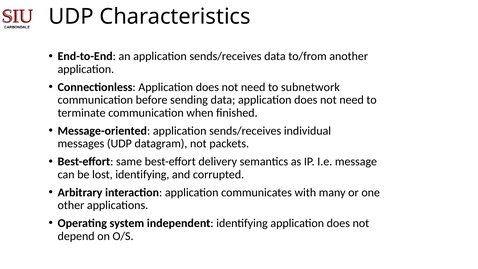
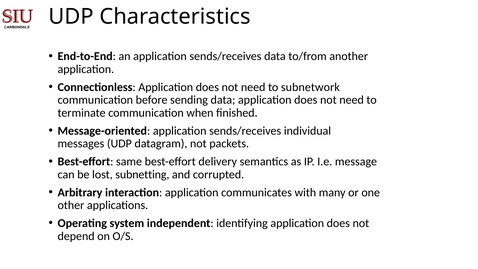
lost identifying: identifying -> subnetting
